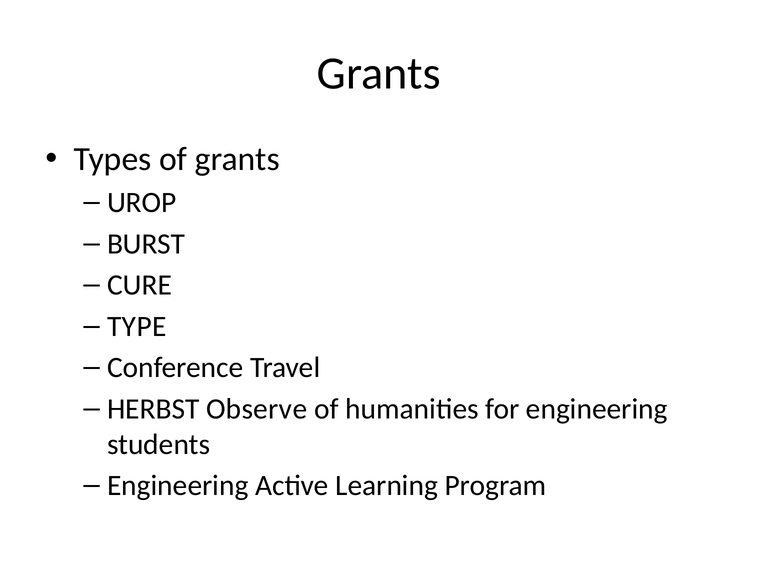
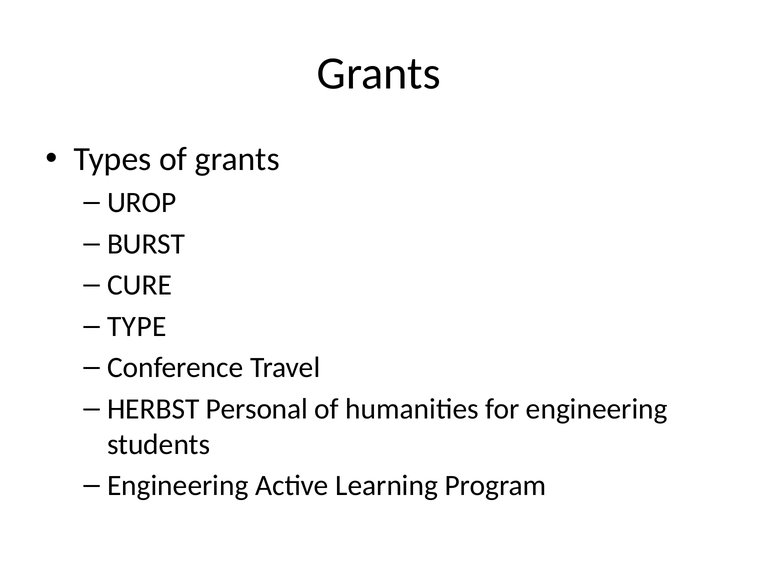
Observe: Observe -> Personal
